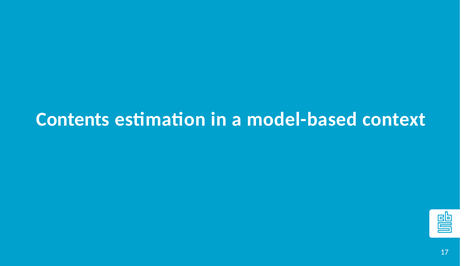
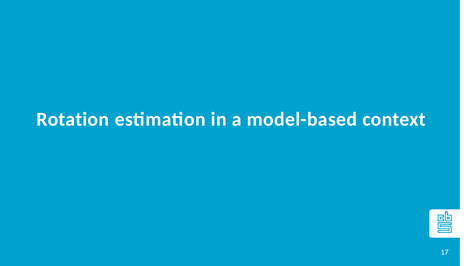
Contents: Contents -> Rotation
